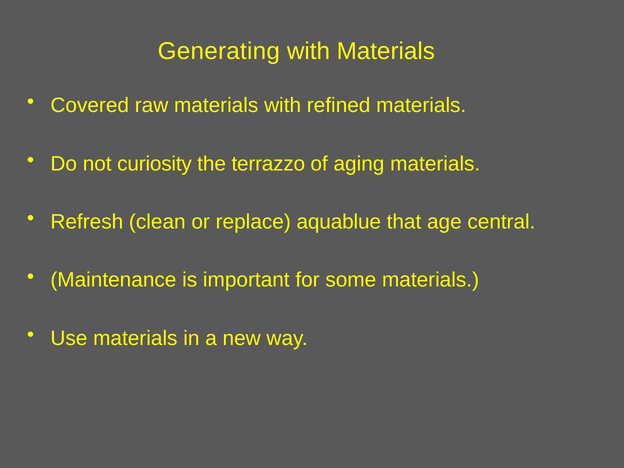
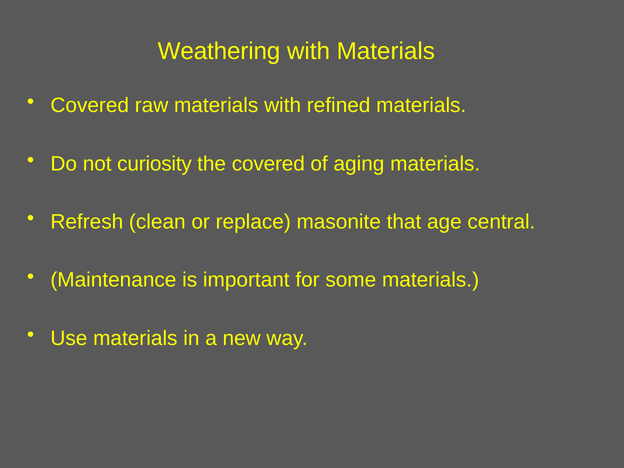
Generating: Generating -> Weathering
the terrazzo: terrazzo -> covered
aquablue: aquablue -> masonite
